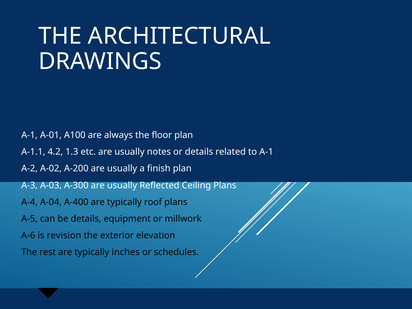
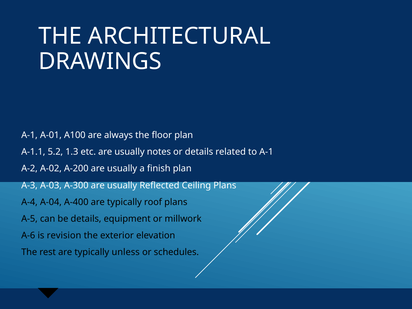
4.2: 4.2 -> 5.2
inches: inches -> unless
